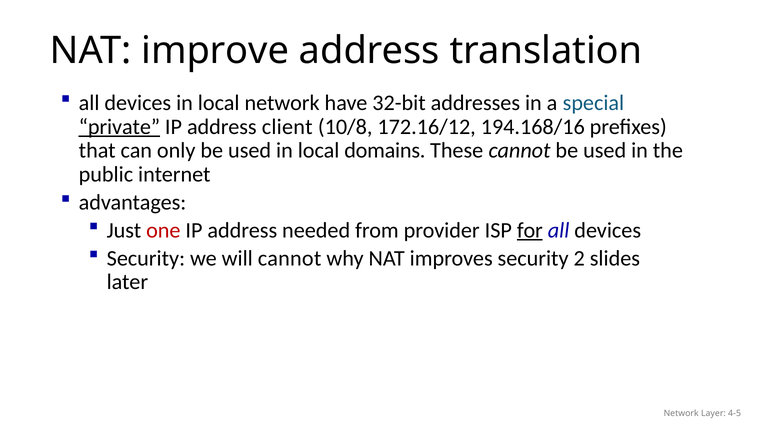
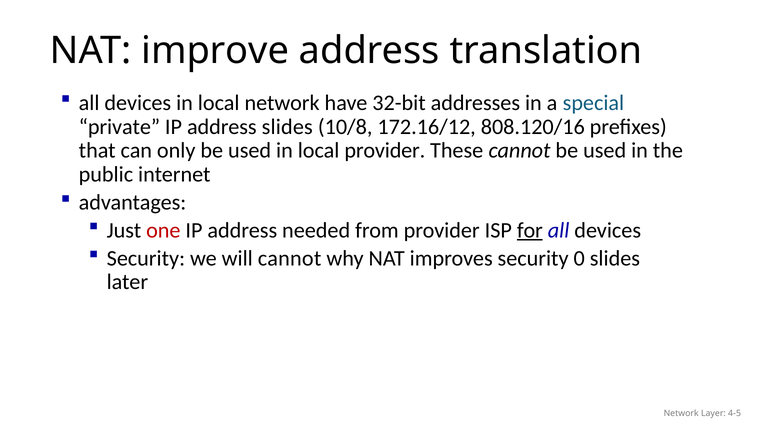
private underline: present -> none
address client: client -> slides
194.168/16: 194.168/16 -> 808.120/16
local domains: domains -> provider
2: 2 -> 0
